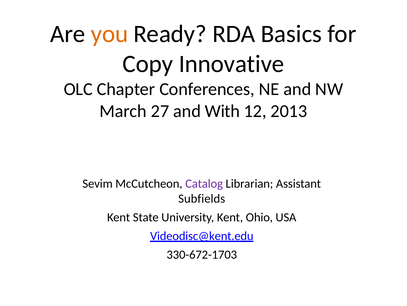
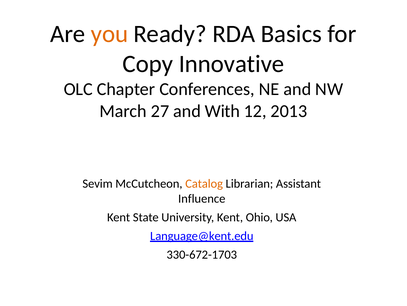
Catalog colour: purple -> orange
Subfields: Subfields -> Influence
Videodisc@kent.edu: Videodisc@kent.edu -> Language@kent.edu
